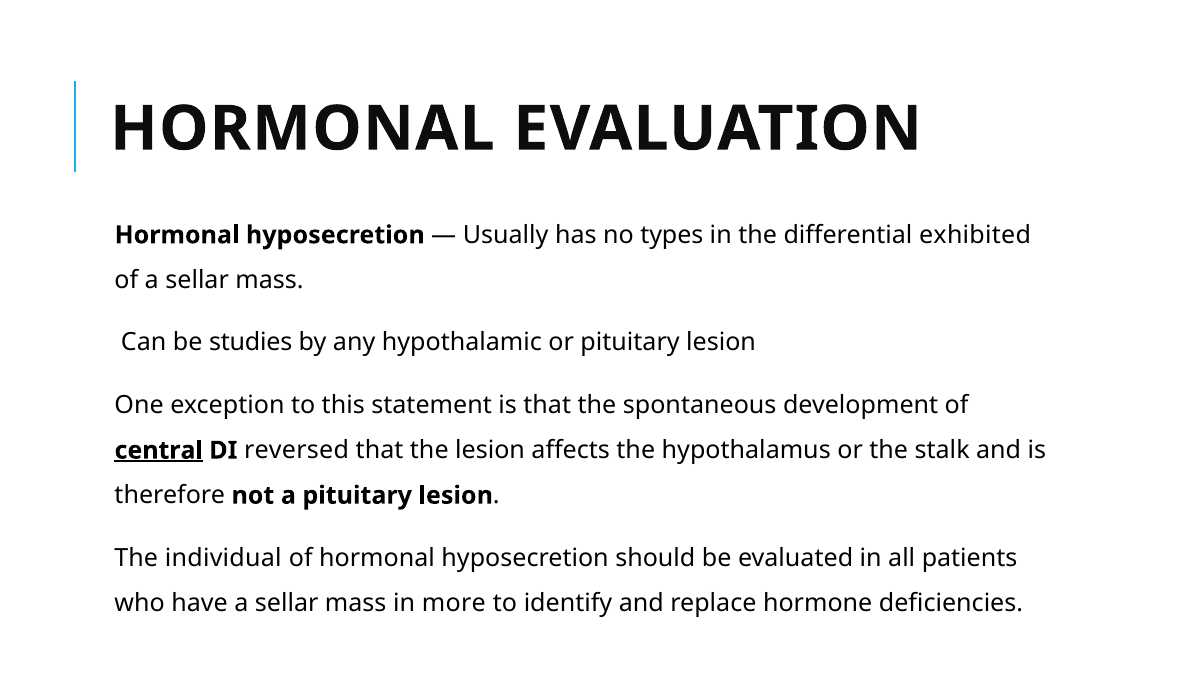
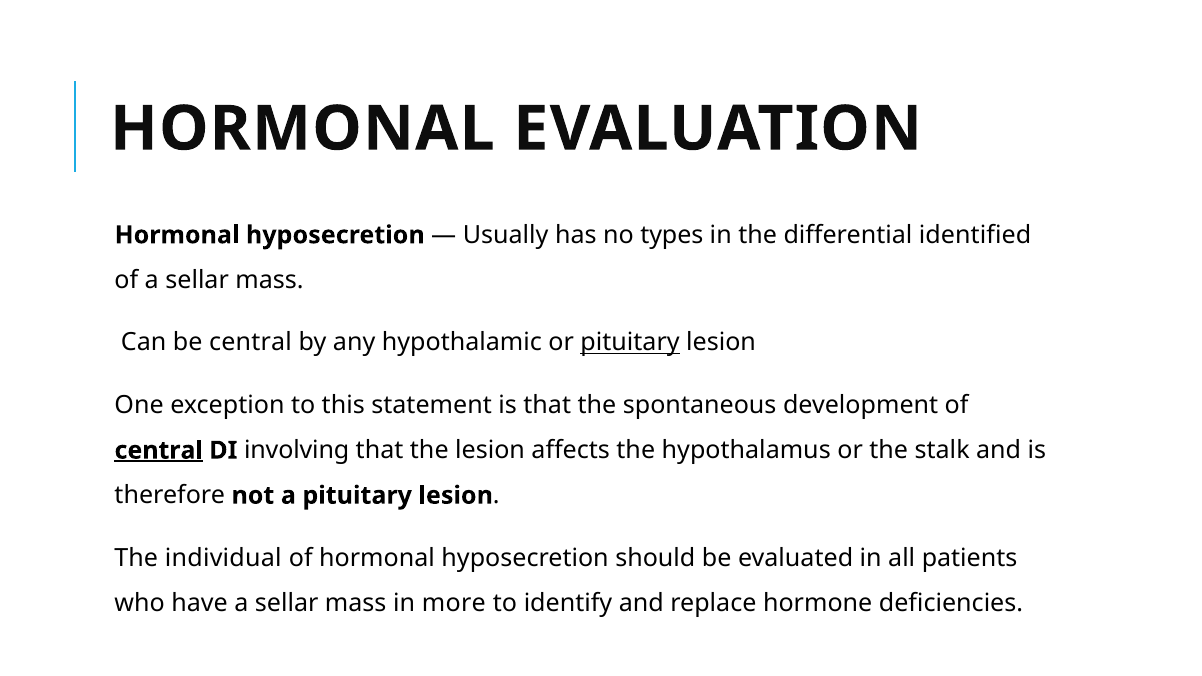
exhibited: exhibited -> identified
be studies: studies -> central
pituitary at (630, 343) underline: none -> present
reversed: reversed -> involving
